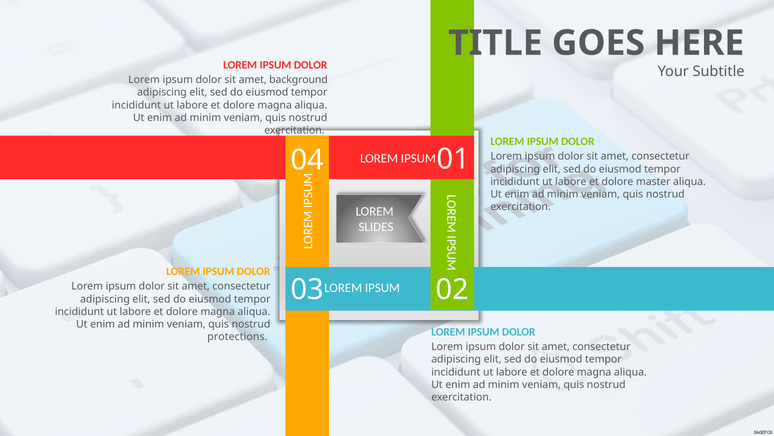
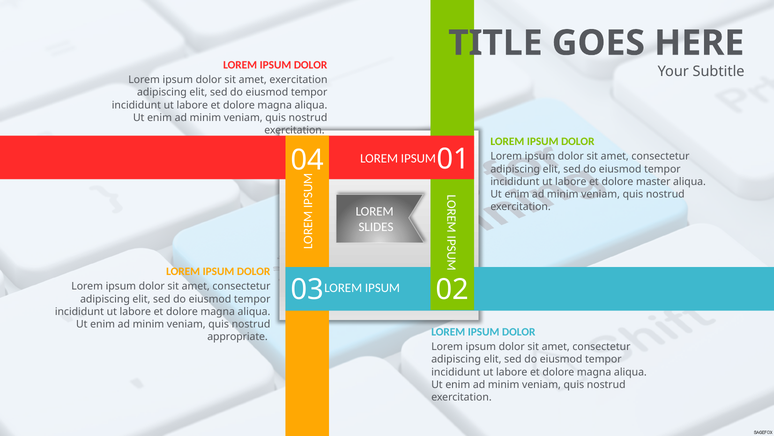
amet background: background -> exercitation
protections: protections -> appropriate
